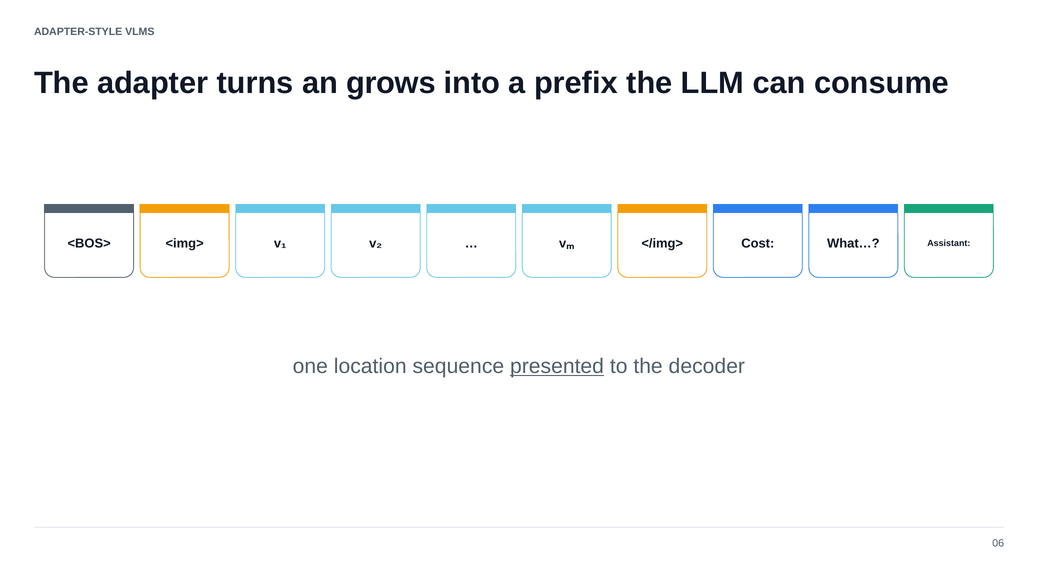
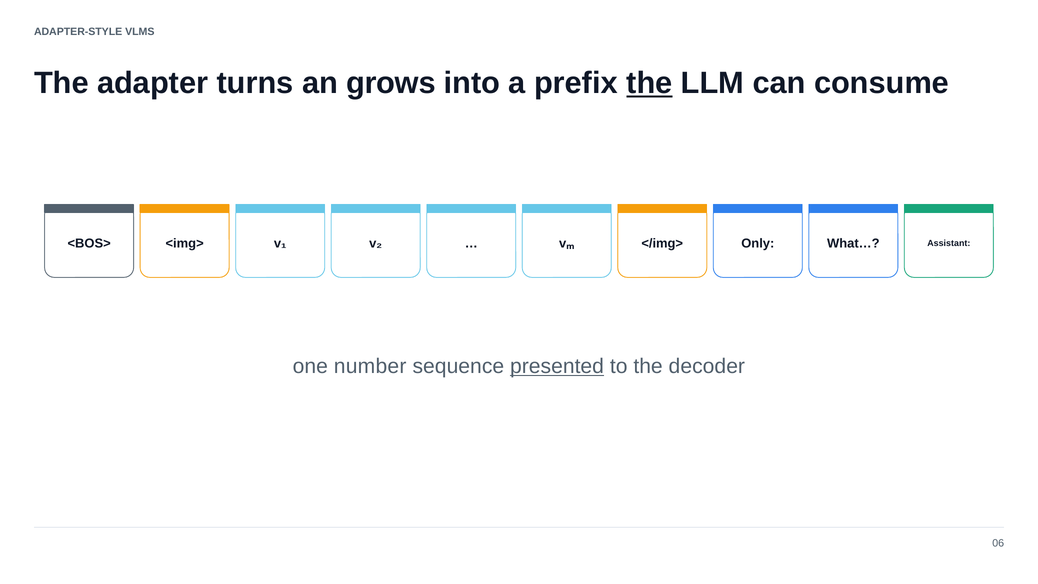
the at (649, 83) underline: none -> present
Cost: Cost -> Only
location: location -> number
